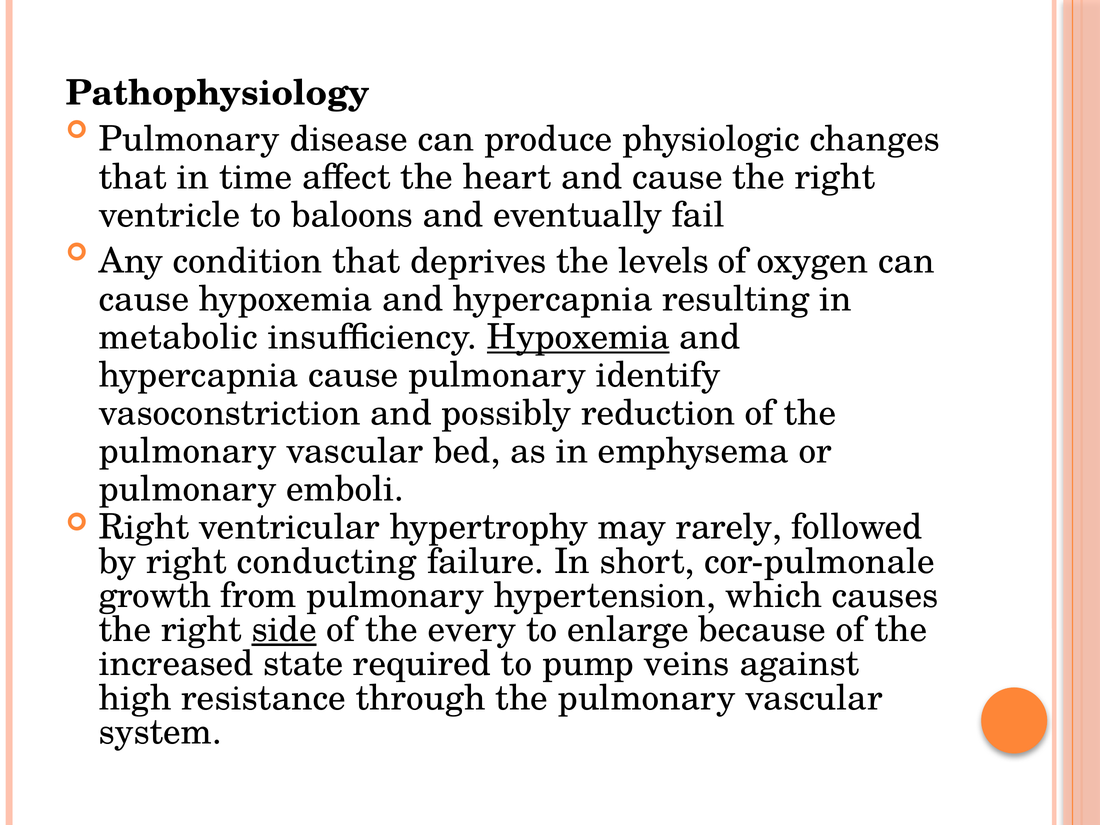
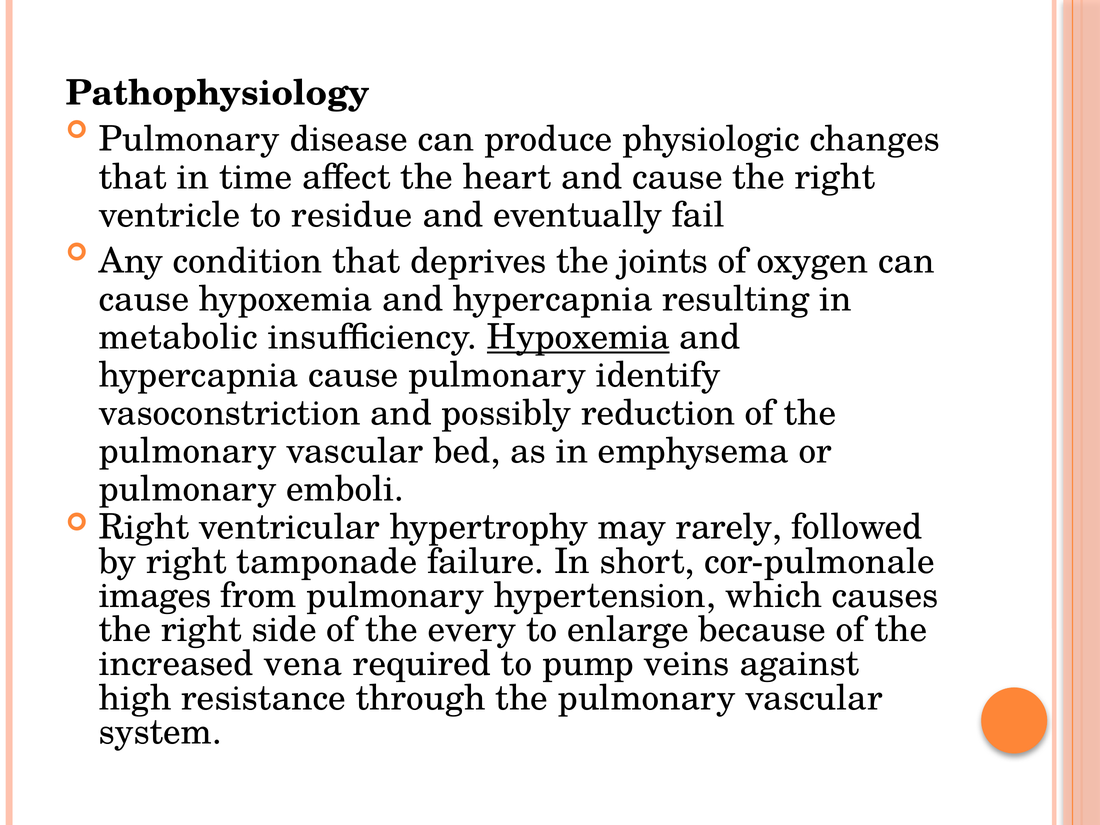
baloons: baloons -> residue
levels: levels -> joints
conducting: conducting -> tamponade
growth: growth -> images
side underline: present -> none
state: state -> vena
